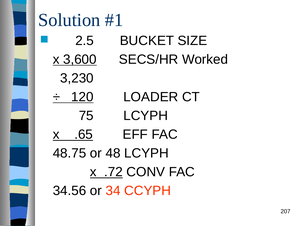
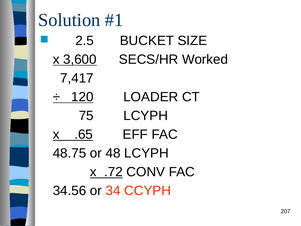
3,230: 3,230 -> 7,417
